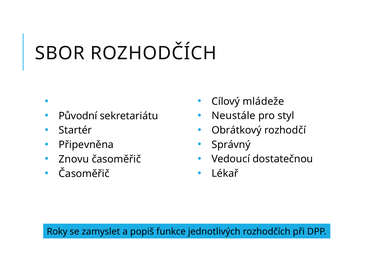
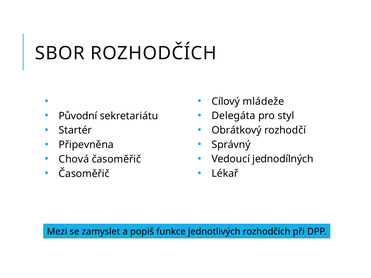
Neustále: Neustále -> Delegáta
dostatečnou: dostatečnou -> jednodílných
Znovu: Znovu -> Chová
Roky: Roky -> Mezi
